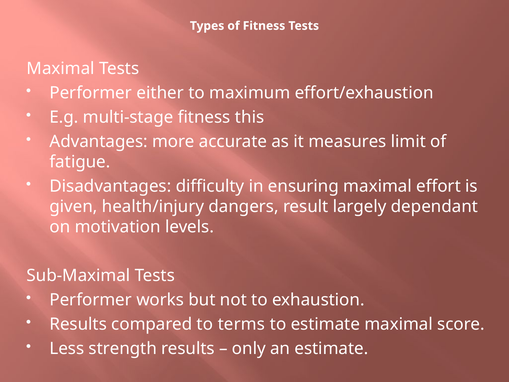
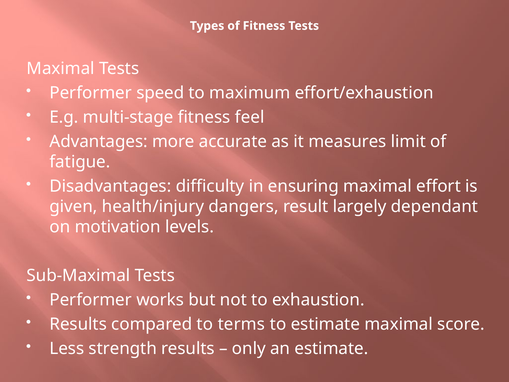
either: either -> speed
this: this -> feel
